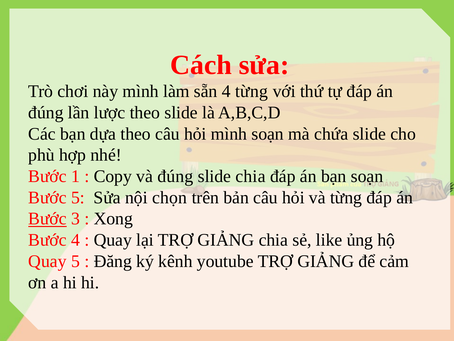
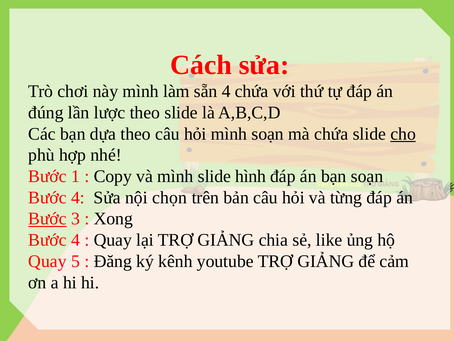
4 từng: từng -> chứa
cho underline: none -> present
và đúng: đúng -> mình
slide chia: chia -> hình
5 at (78, 197): 5 -> 4
